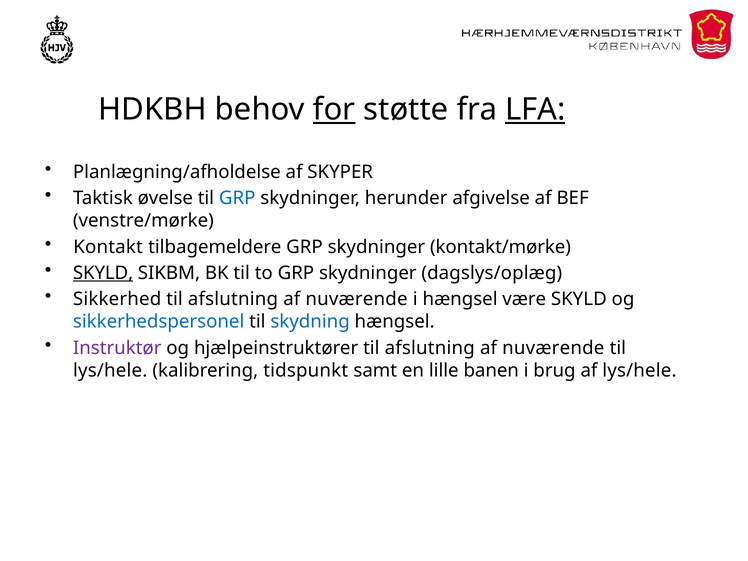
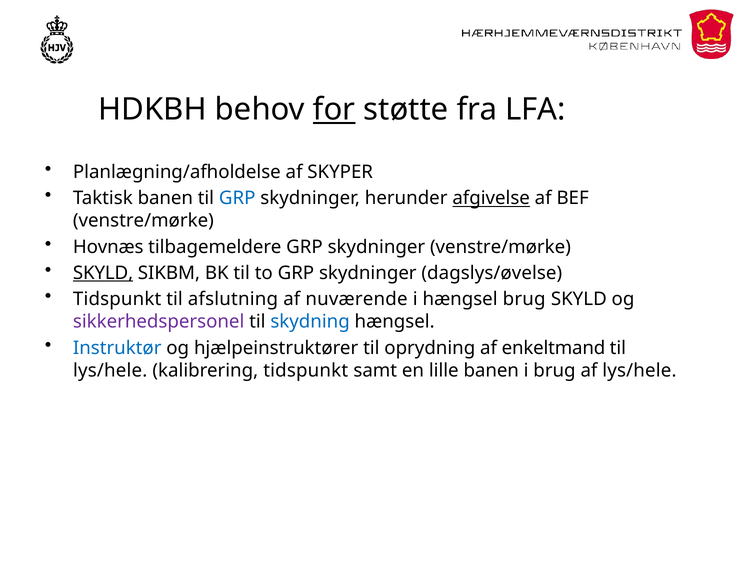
LFA underline: present -> none
Taktisk øvelse: øvelse -> banen
afgivelse underline: none -> present
Kontakt: Kontakt -> Hovnæs
skydninger kontakt/mørke: kontakt/mørke -> venstre/mørke
dagslys/oplæg: dagslys/oplæg -> dagslys/øvelse
Sikkerhed at (117, 299): Sikkerhed -> Tidspunkt
hængsel være: være -> brug
sikkerhedspersonel colour: blue -> purple
Instruktør colour: purple -> blue
hjælpeinstruktører til afslutning: afslutning -> oprydning
nuværende at (553, 348): nuværende -> enkeltmand
